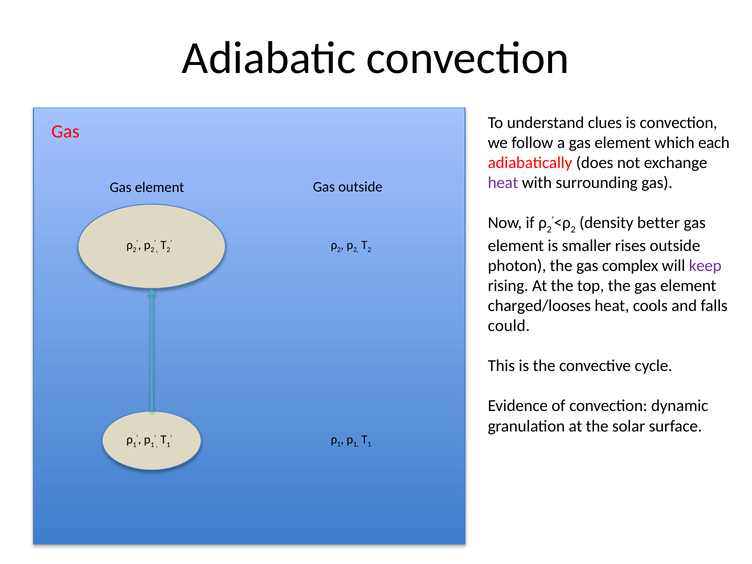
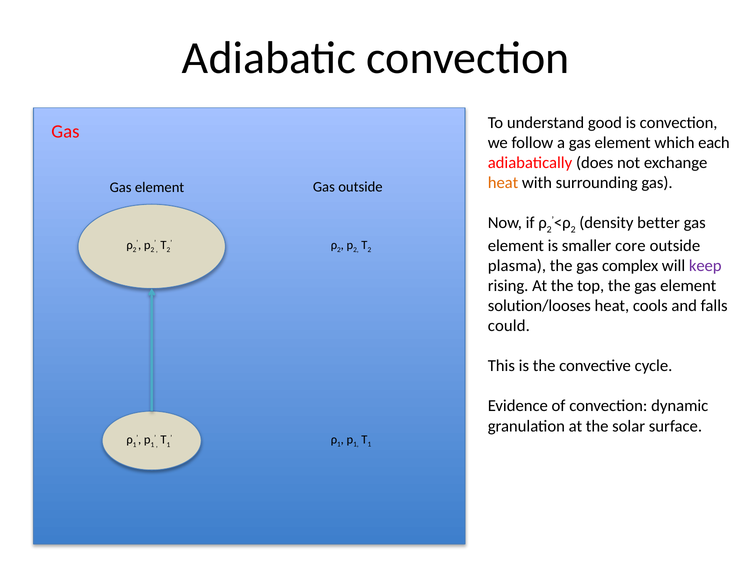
clues: clues -> good
heat at (503, 183) colour: purple -> orange
rises: rises -> core
photon: photon -> plasma
charged/looses: charged/looses -> solution/looses
